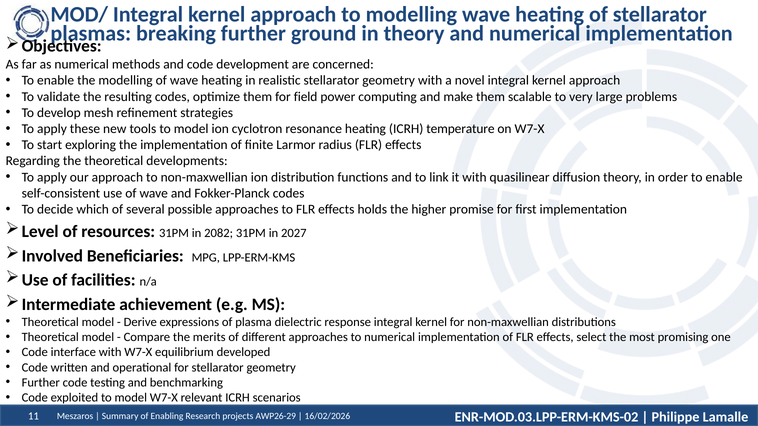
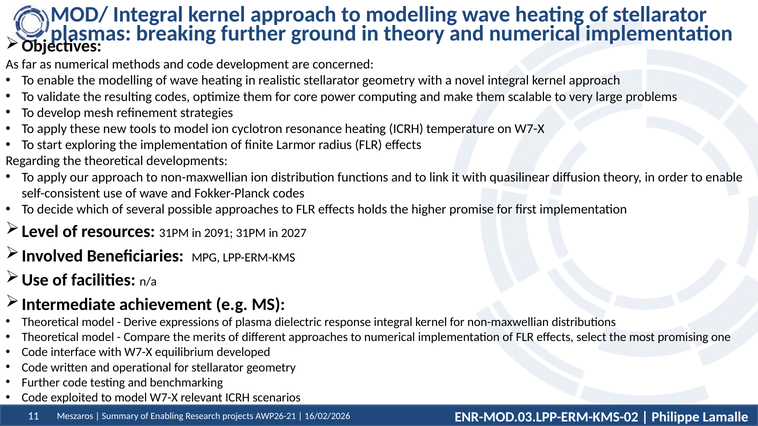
field: field -> core
2082: 2082 -> 2091
AWP26-29: AWP26-29 -> AWP26-21
